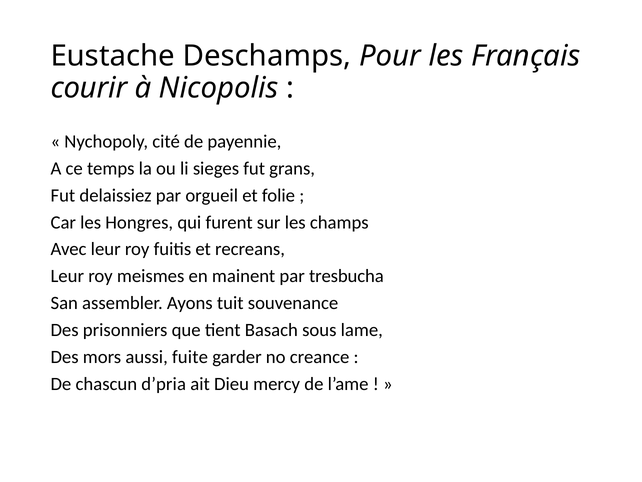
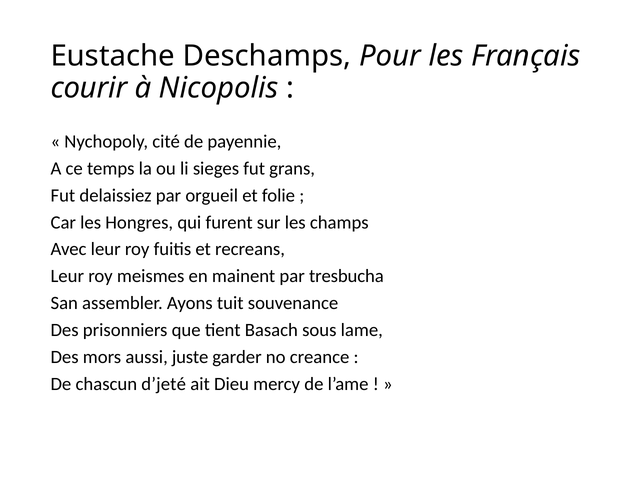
fuite: fuite -> juste
d’pria: d’pria -> d’jeté
